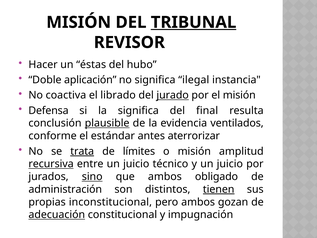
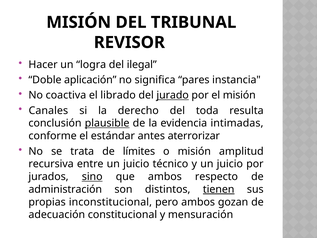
TRIBUNAL underline: present -> none
éstas: éstas -> logra
hubo: hubo -> ilegal
ilegal: ilegal -> pares
Defensa: Defensa -> Canales
la significa: significa -> derecho
final: final -> toda
ventilados: ventilados -> intimadas
trata underline: present -> none
recursiva underline: present -> none
obligado: obligado -> respecto
adecuación underline: present -> none
impugnación: impugnación -> mensuración
